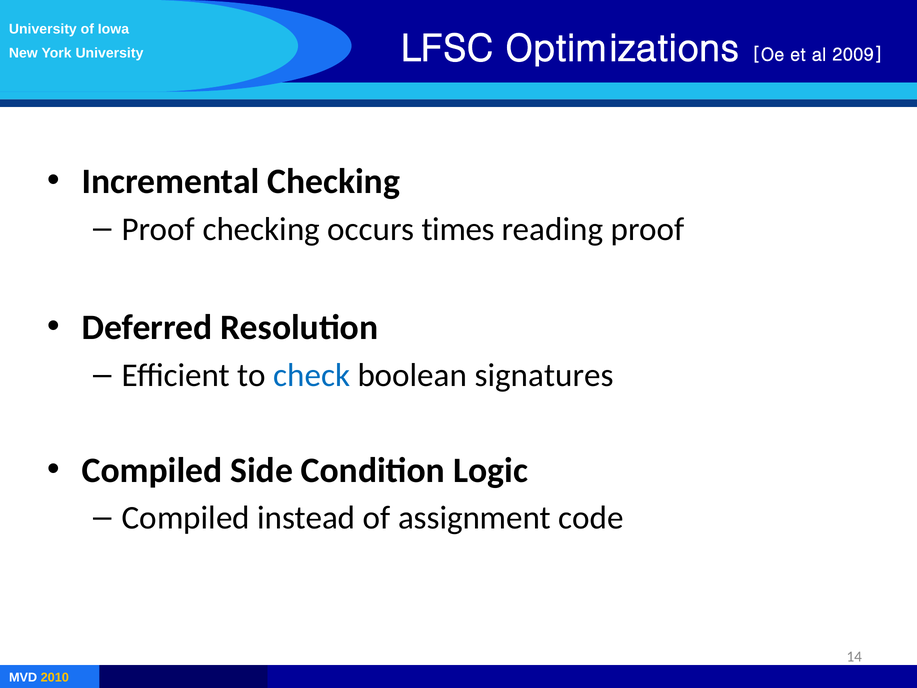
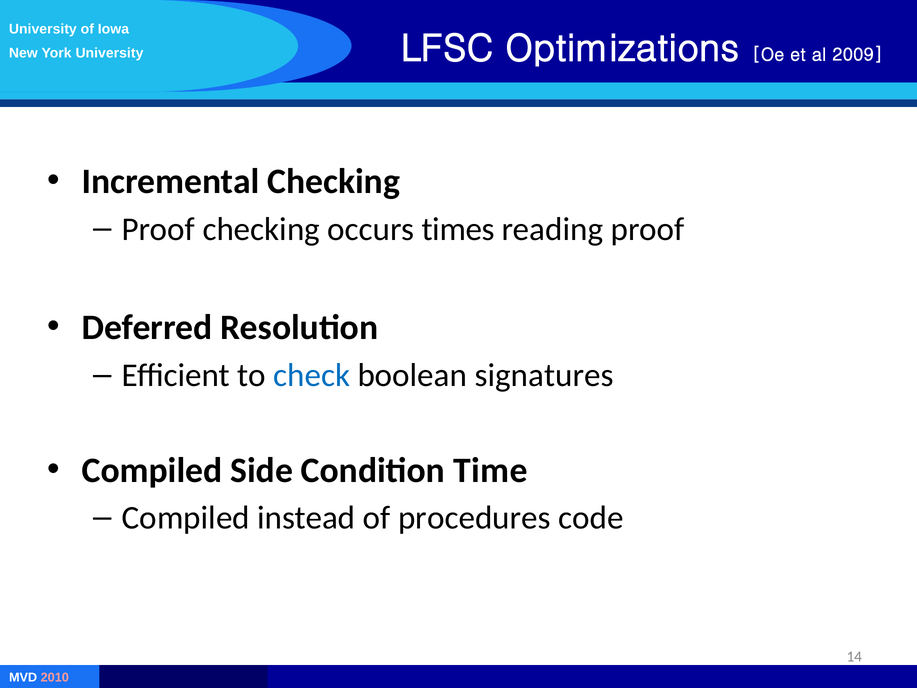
Logic: Logic -> Time
assignment: assignment -> procedures
2010 colour: yellow -> pink
